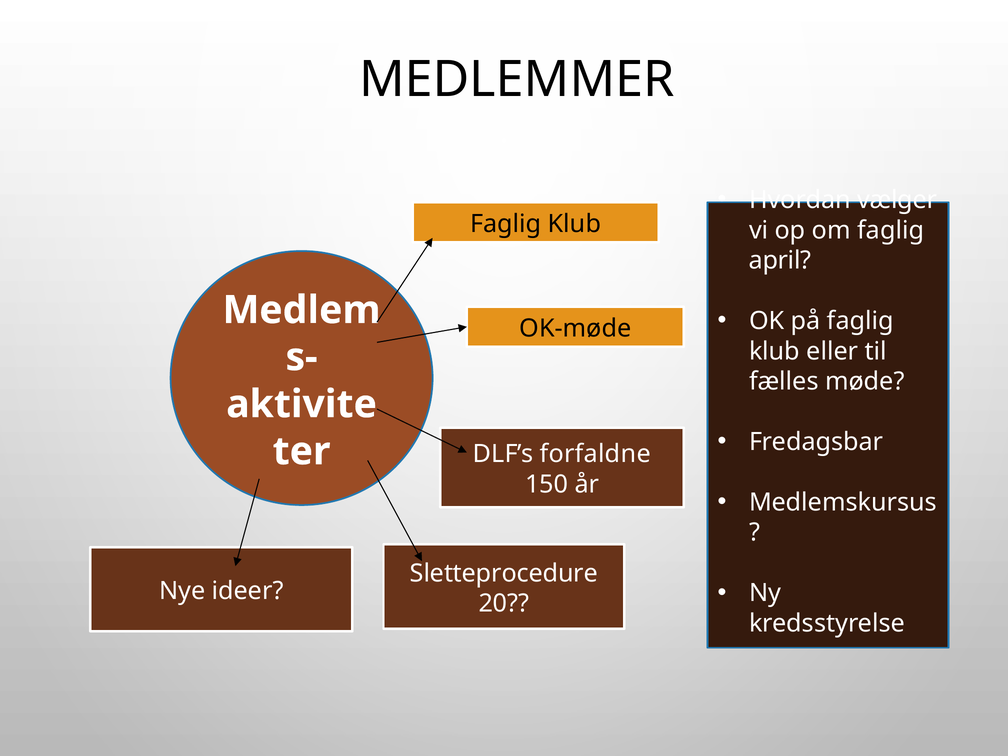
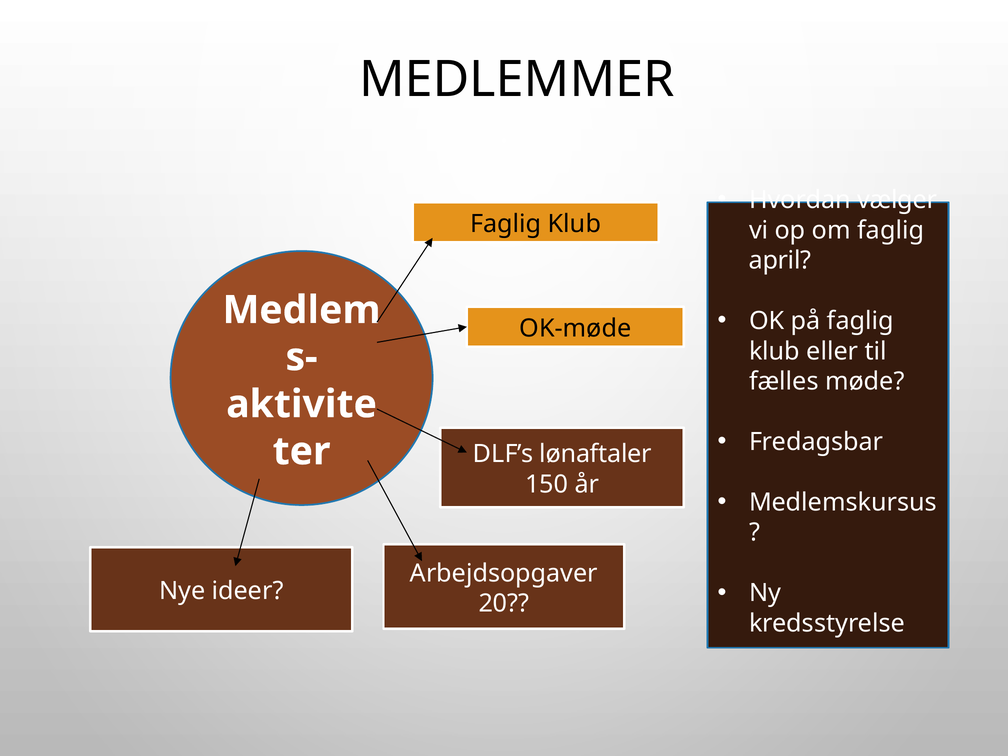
forfaldne: forfaldne -> lønaftaler
Sletteprocedure: Sletteprocedure -> Arbejdsopgaver
